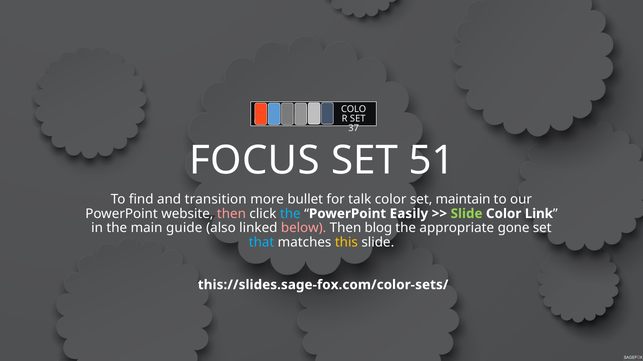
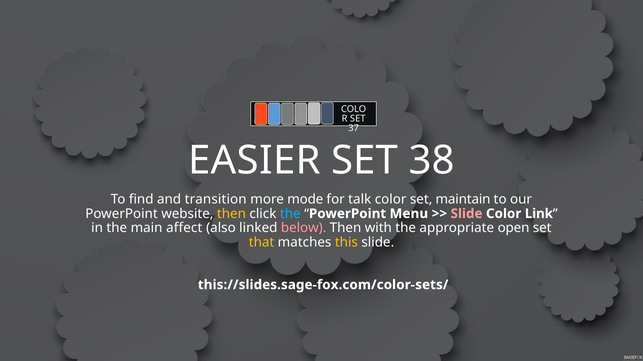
FOCUS: FOCUS -> EASIER
51: 51 -> 38
bullet: bullet -> mode
then at (231, 214) colour: pink -> yellow
Easily: Easily -> Menu
Slide at (467, 214) colour: light green -> pink
guide: guide -> affect
blog: blog -> with
gone: gone -> open
that colour: light blue -> yellow
